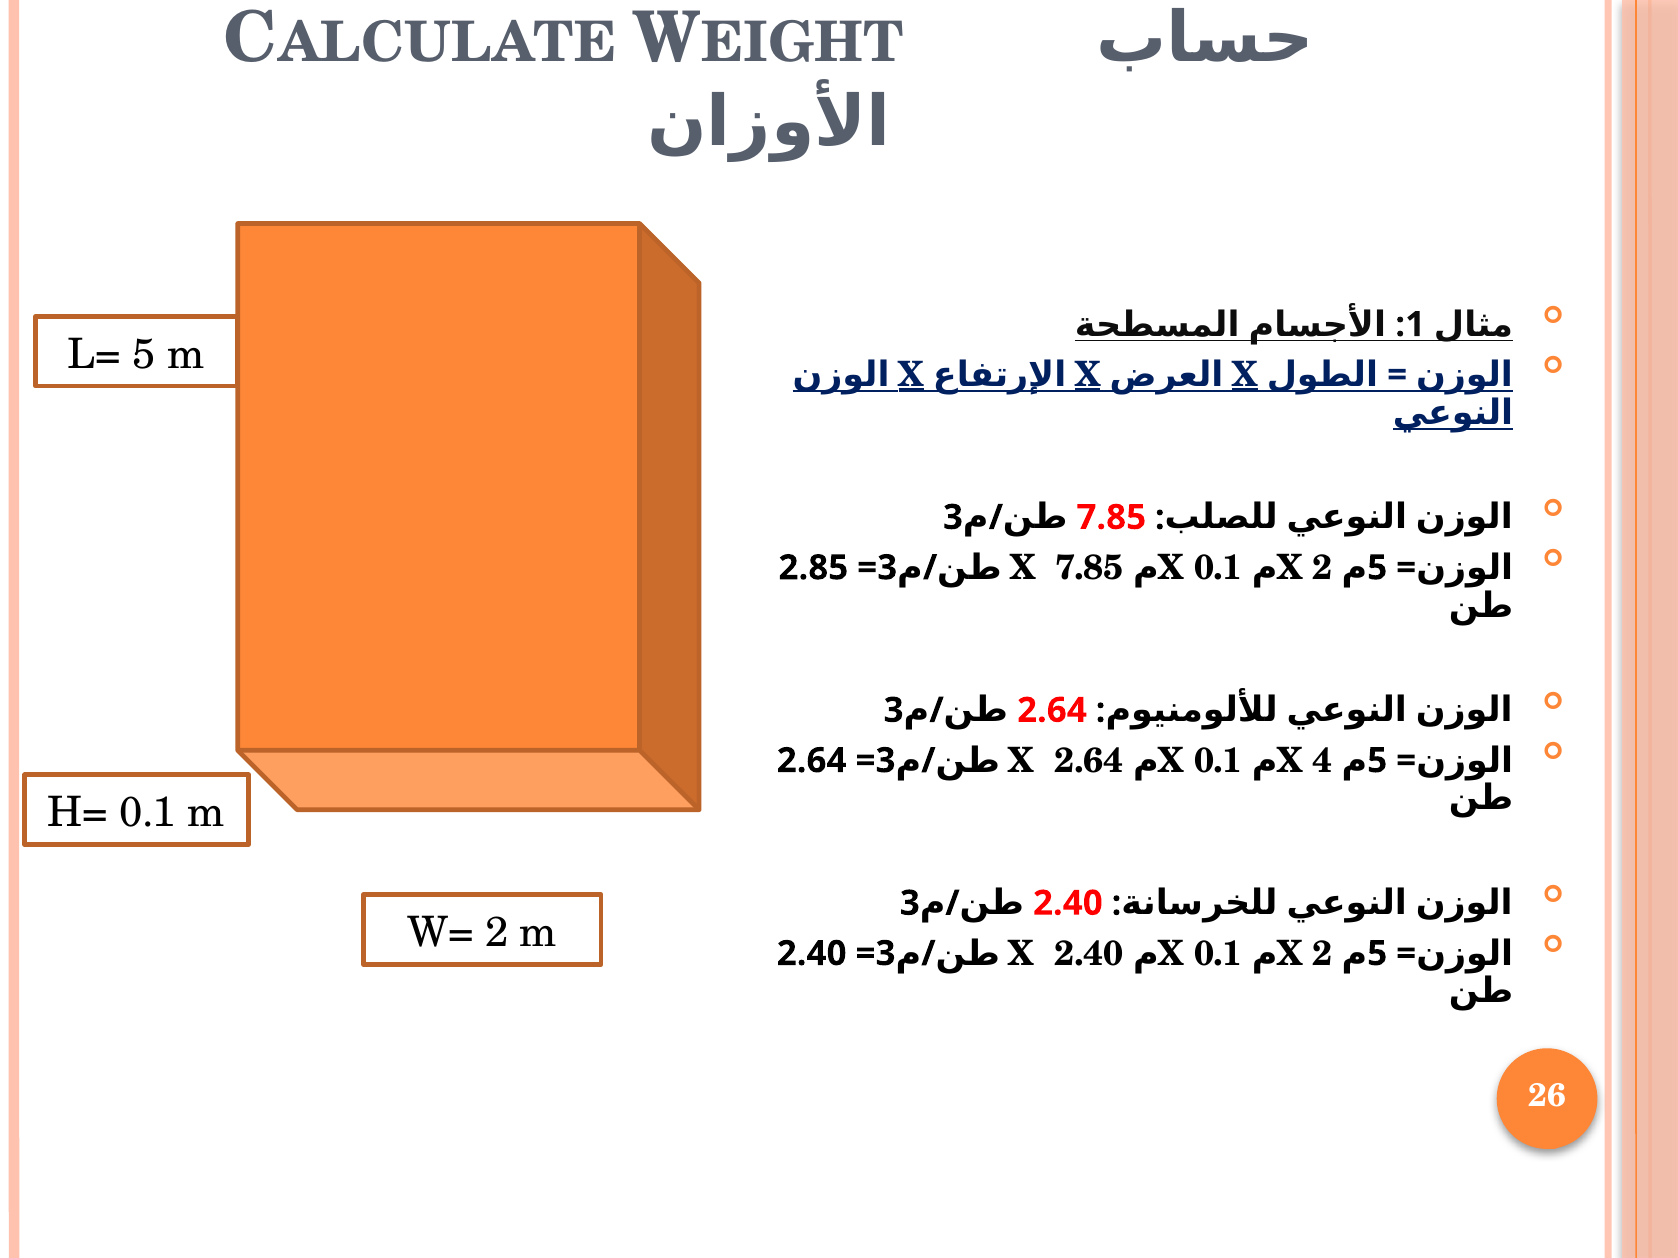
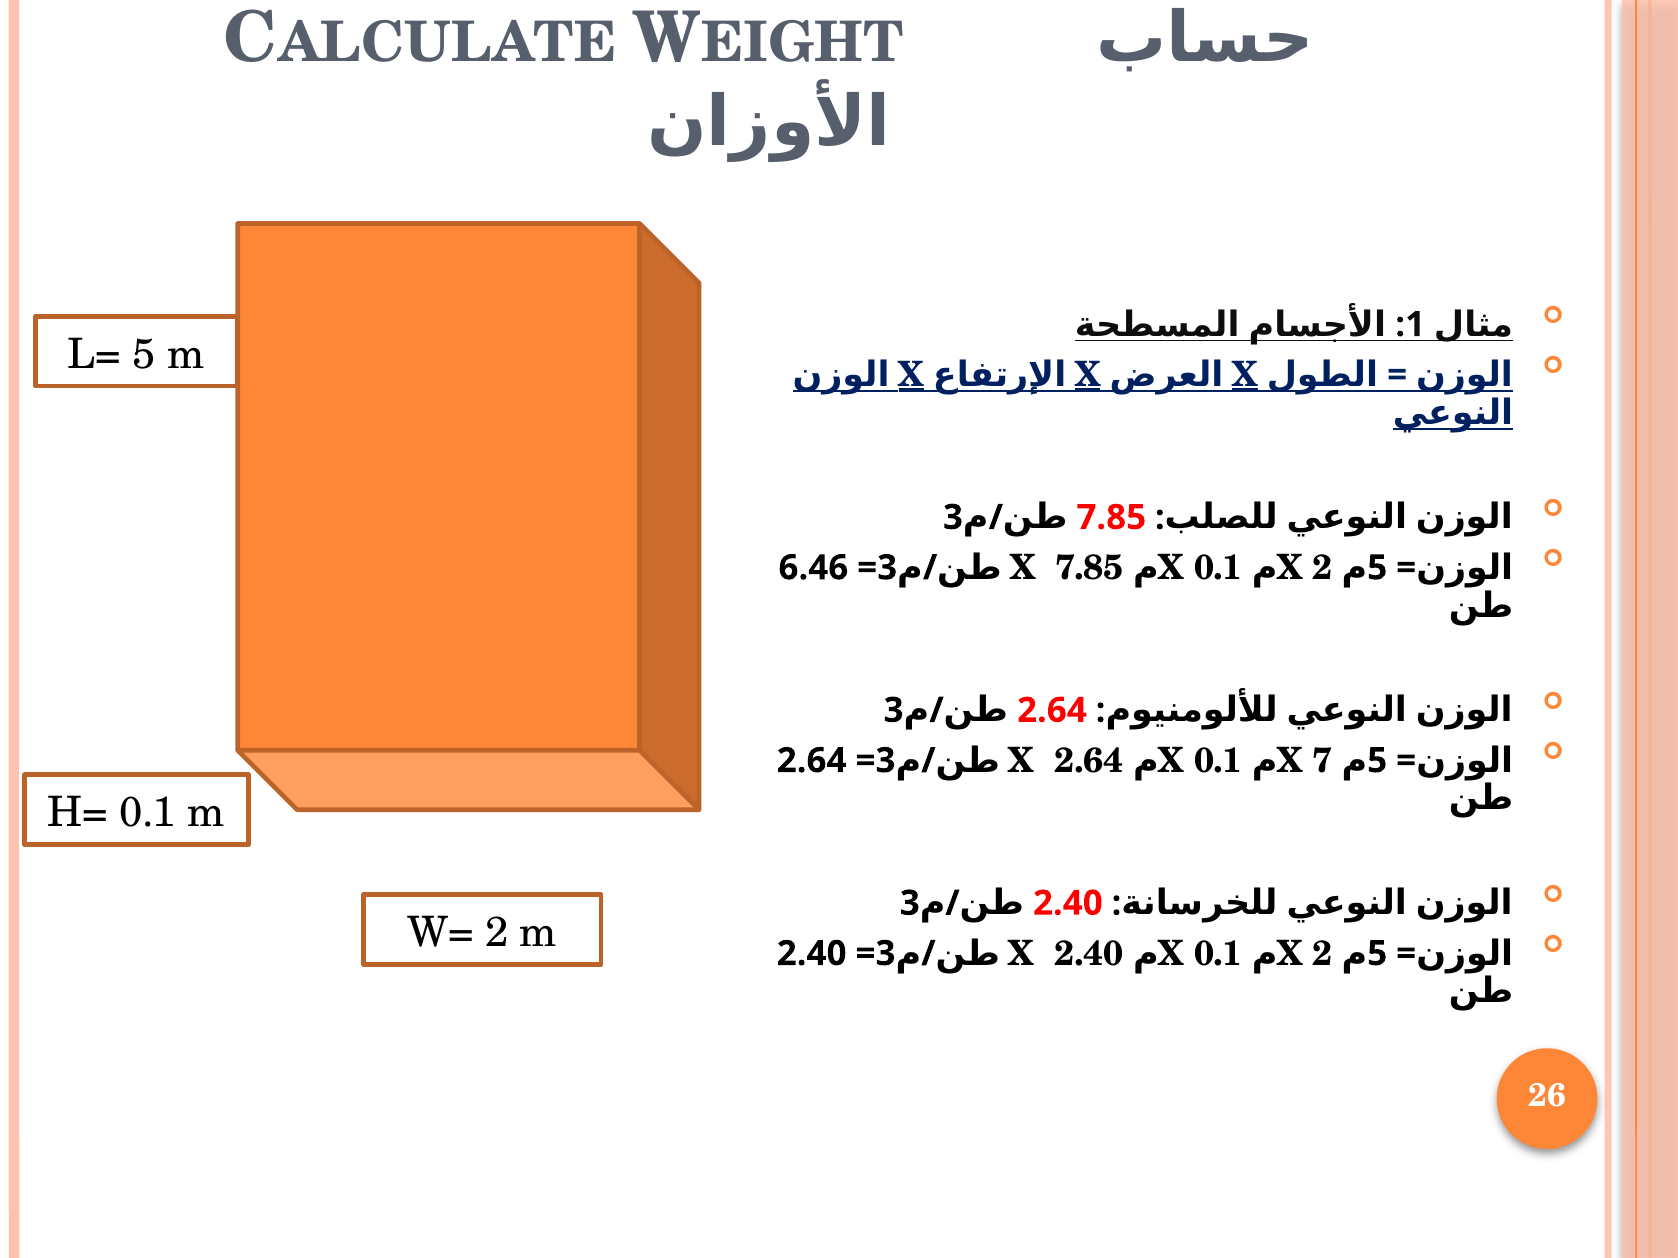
2.85: 2.85 -> 6.46
4: 4 -> 7
